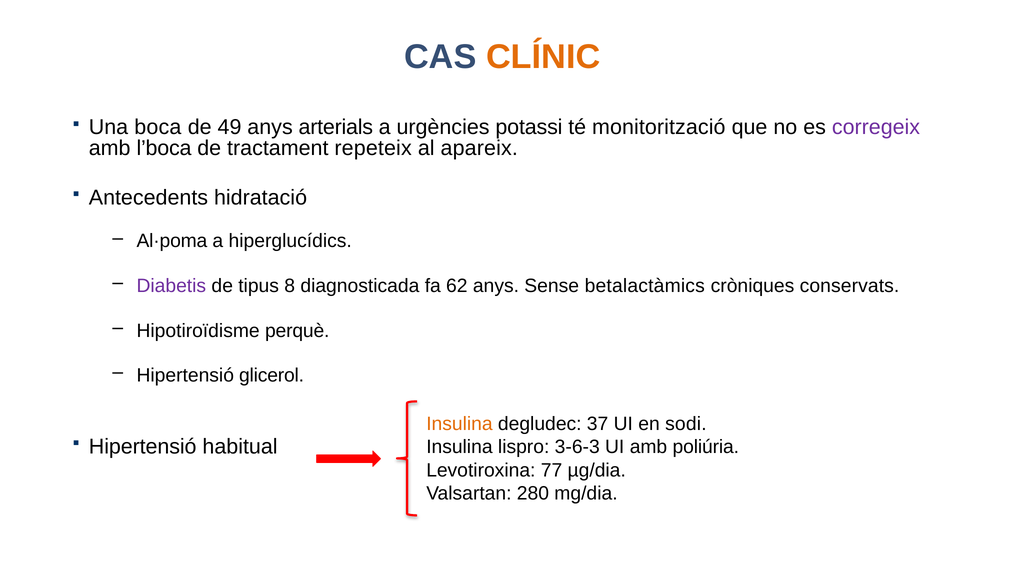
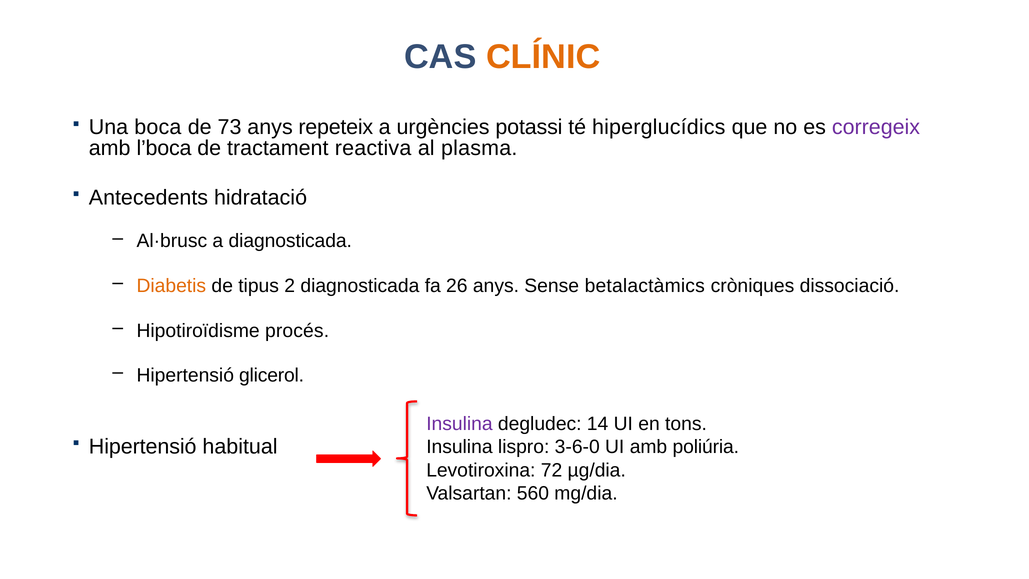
49: 49 -> 73
arterials: arterials -> repeteix
monitorització: monitorització -> hiperglucídics
repeteix: repeteix -> reactiva
apareix: apareix -> plasma
Al·poma: Al·poma -> Al·brusc
a hiperglucídics: hiperglucídics -> diagnosticada
Diabetis colour: purple -> orange
8: 8 -> 2
62: 62 -> 26
conservats: conservats -> dissociació
perquè: perquè -> procés
Insulina at (459, 424) colour: orange -> purple
37: 37 -> 14
sodi: sodi -> tons
3-6-3: 3-6-3 -> 3-6-0
77: 77 -> 72
280: 280 -> 560
